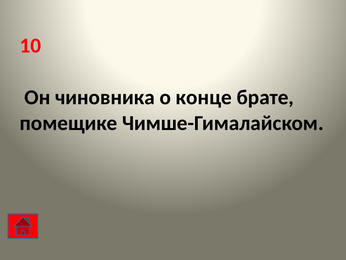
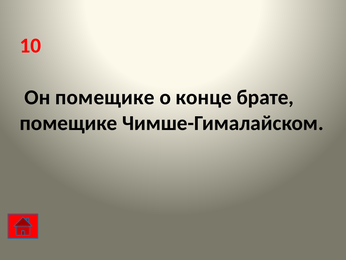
Он чиновника: чиновника -> помещике
